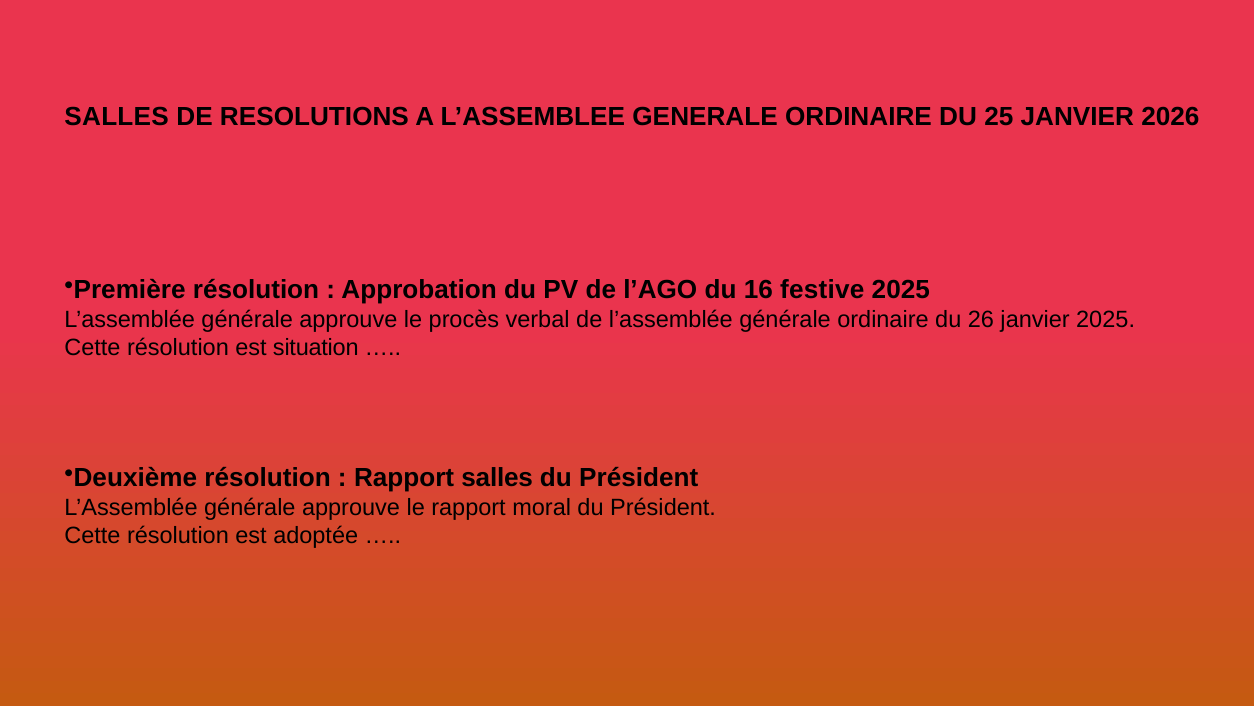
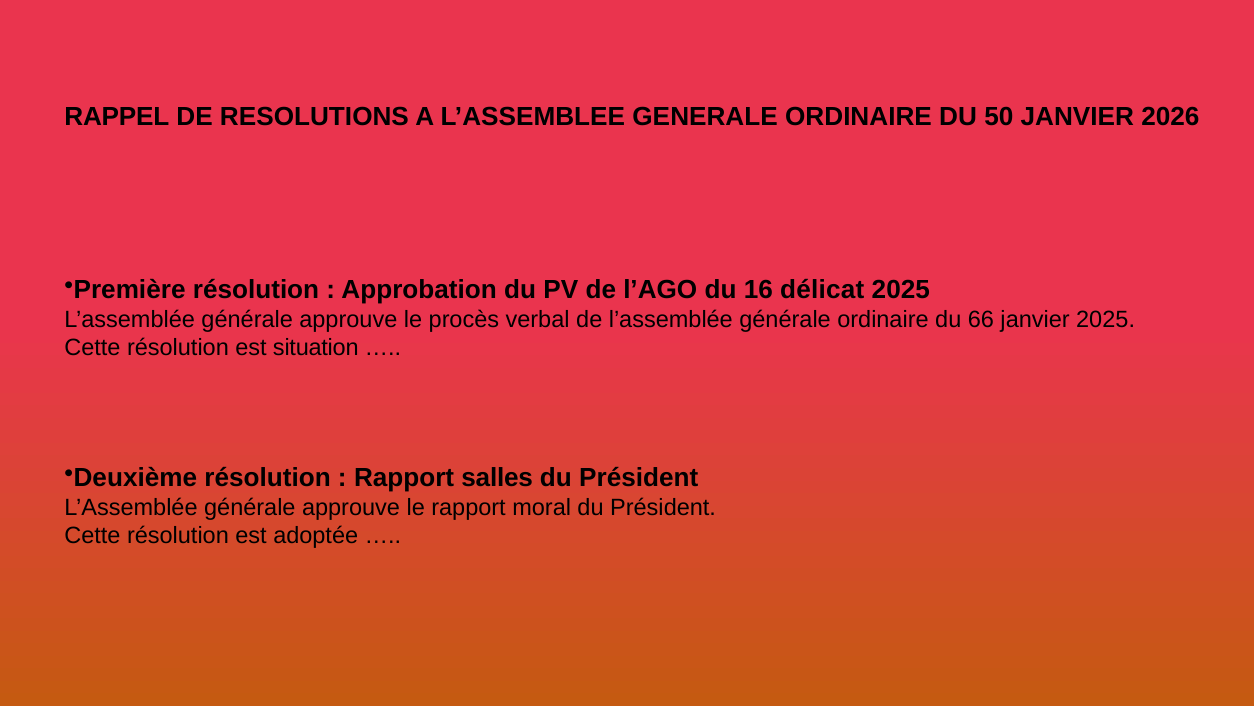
SALLES at (117, 117): SALLES -> RAPPEL
25: 25 -> 50
festive: festive -> délicat
26: 26 -> 66
